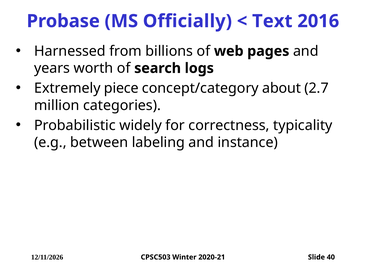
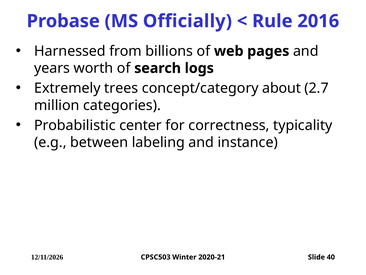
Text: Text -> Rule
piece: piece -> trees
widely: widely -> center
